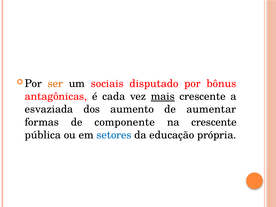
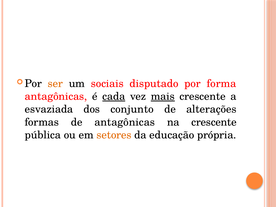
bônus: bônus -> forma
cada underline: none -> present
aumento: aumento -> conjunto
aumentar: aumentar -> alterações
de componente: componente -> antagônicas
setores colour: blue -> orange
